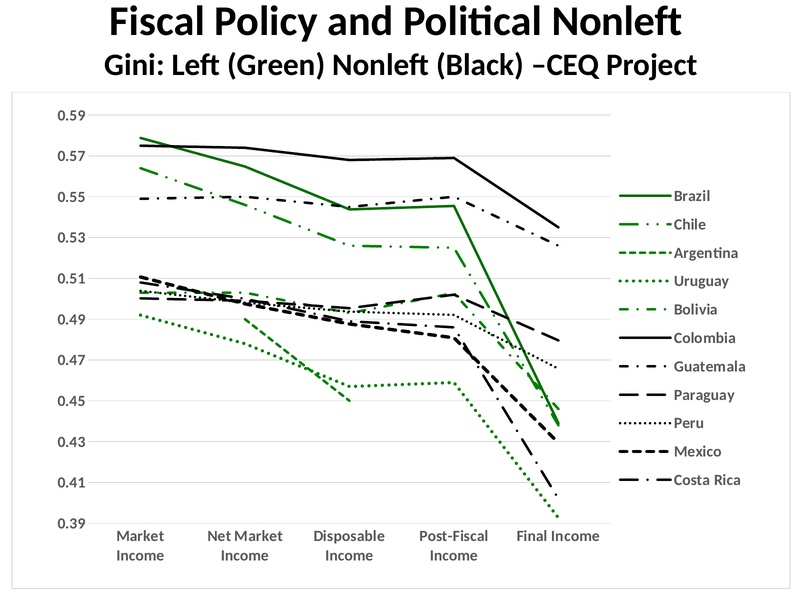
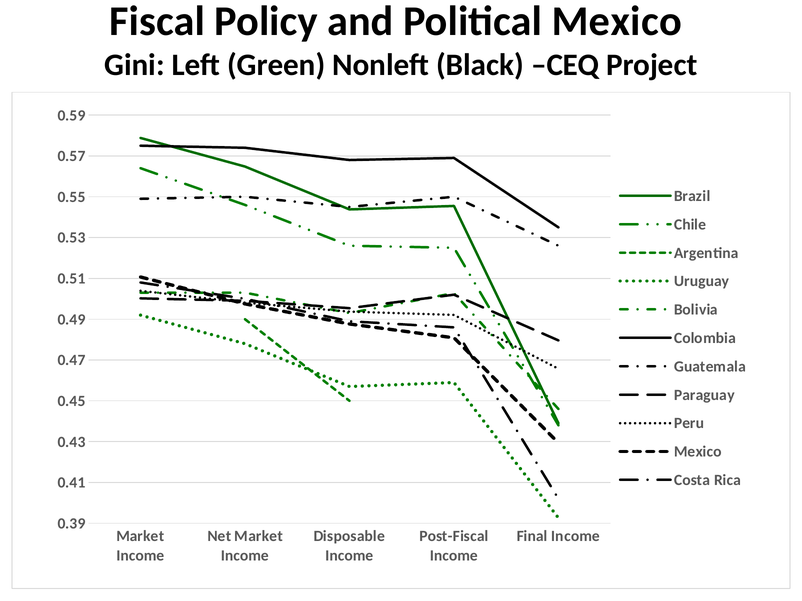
Political Nonleft: Nonleft -> Mexico
